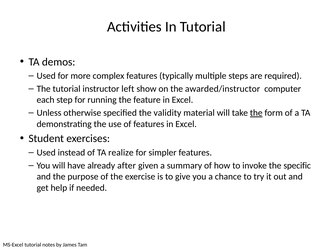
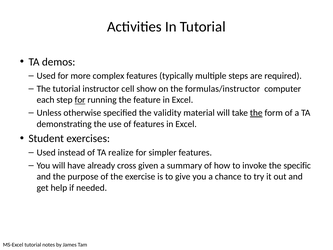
left: left -> cell
awarded/instructor: awarded/instructor -> formulas/instructor
for at (80, 100) underline: none -> present
after: after -> cross
